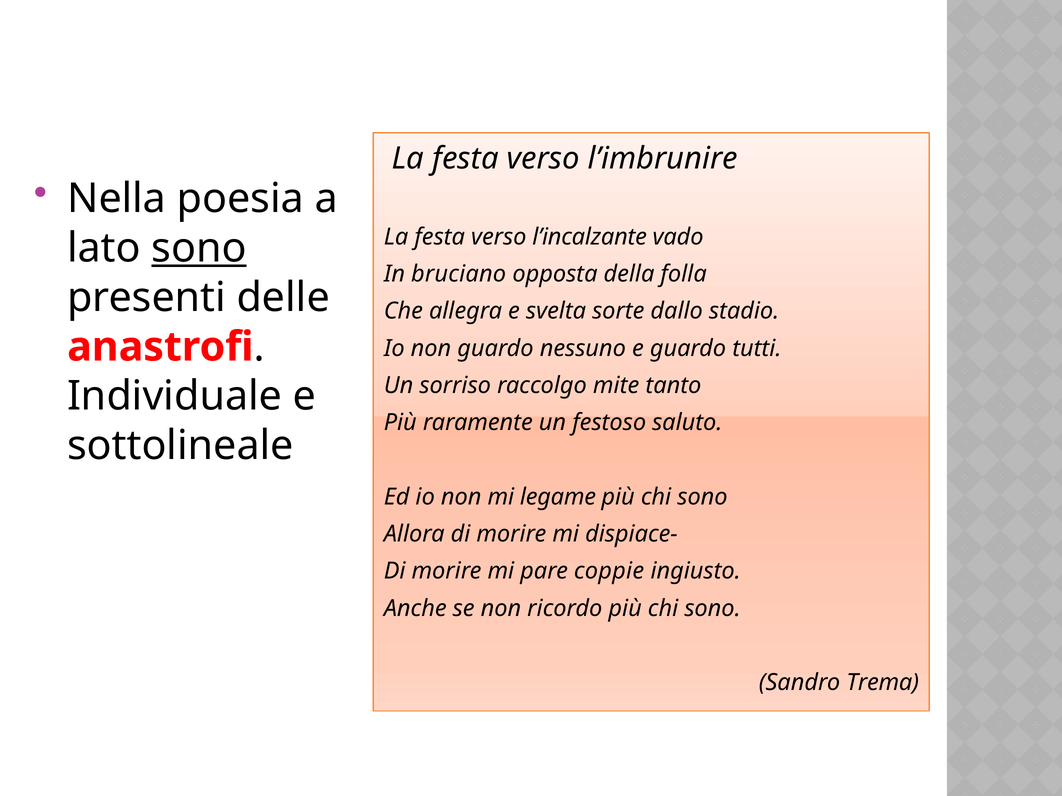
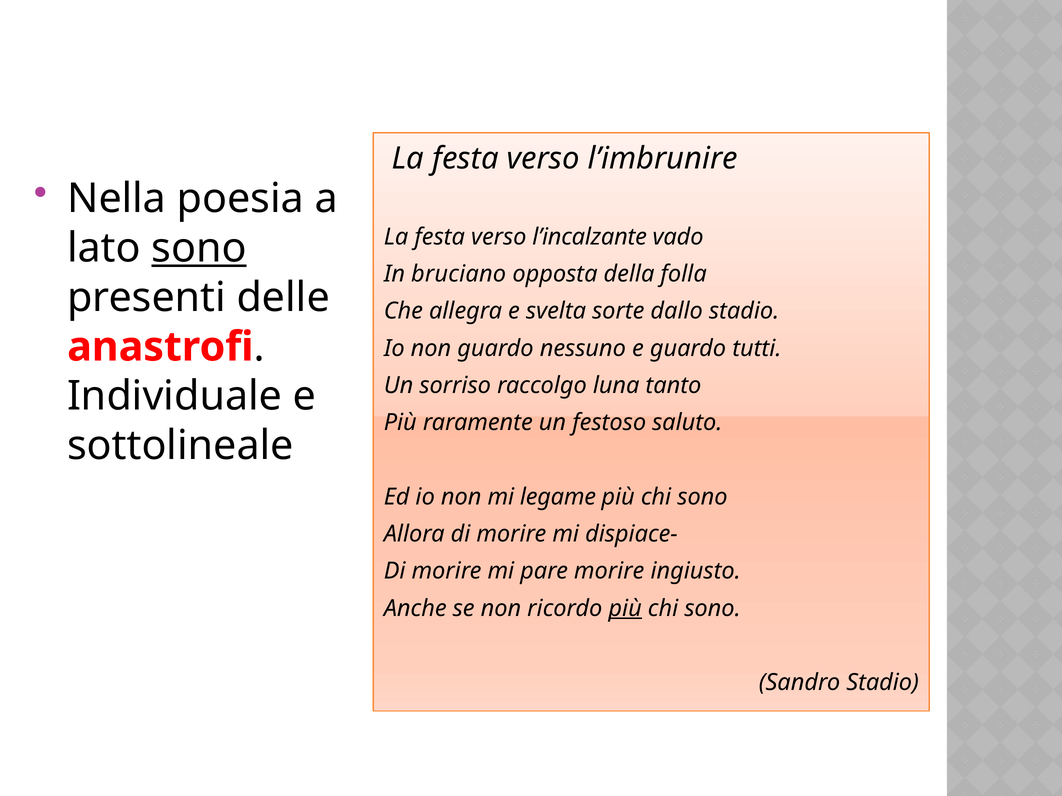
mite: mite -> luna
pare coppie: coppie -> morire
più at (625, 609) underline: none -> present
Sandro Trema: Trema -> Stadio
